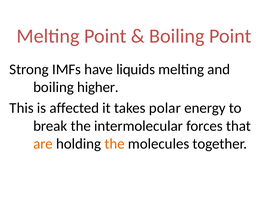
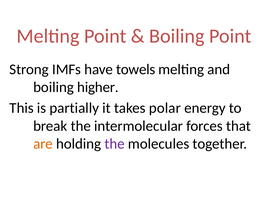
liquids: liquids -> towels
affected: affected -> partially
the at (115, 144) colour: orange -> purple
